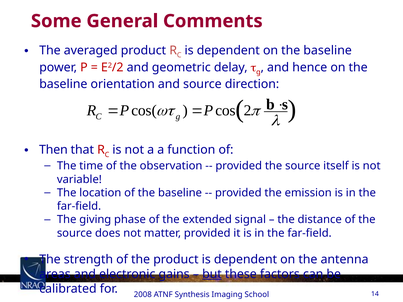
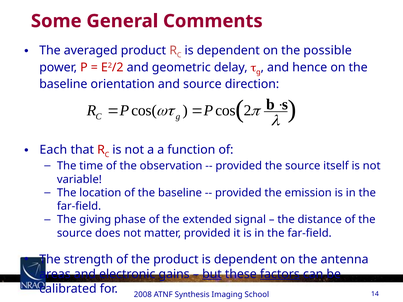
dependent on the baseline: baseline -> possible
Then: Then -> Each
factors underline: none -> present
